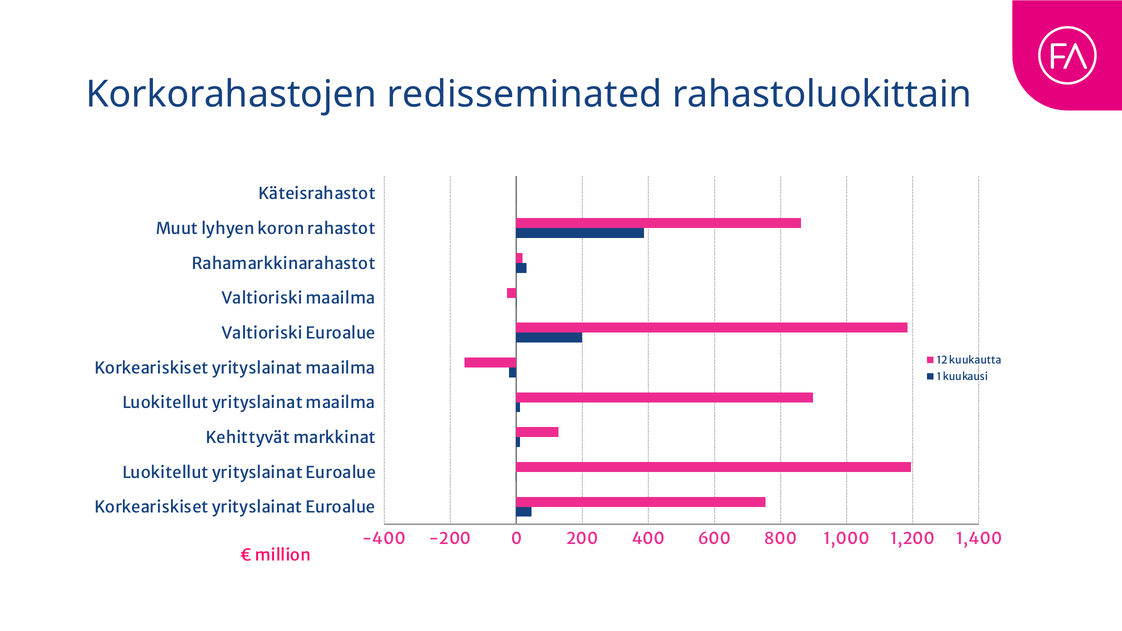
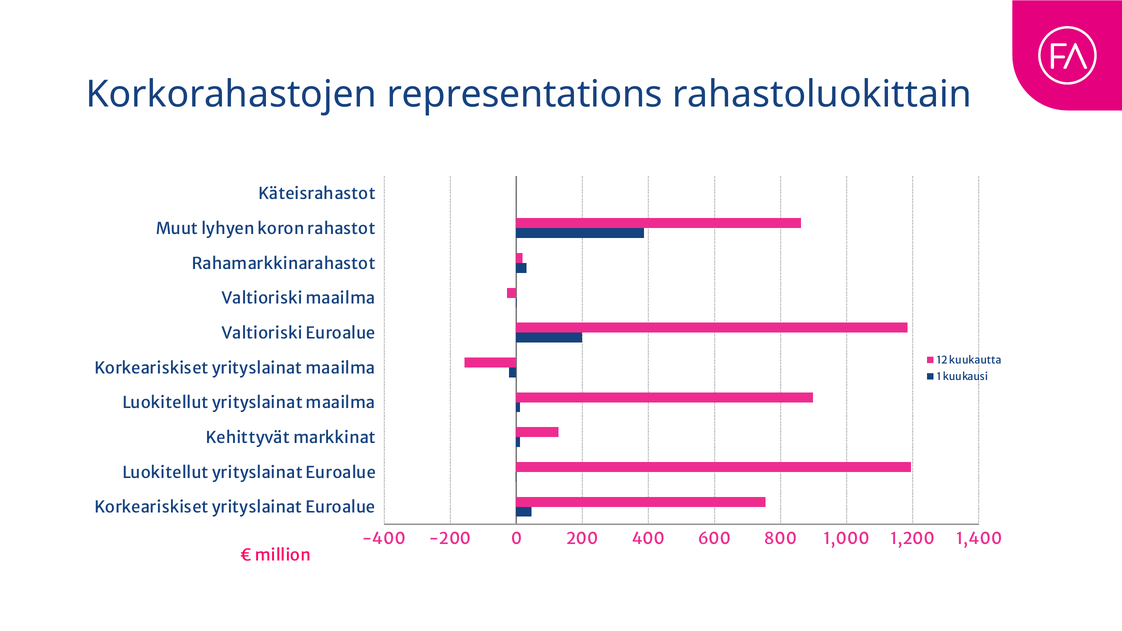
redisseminated: redisseminated -> representations
